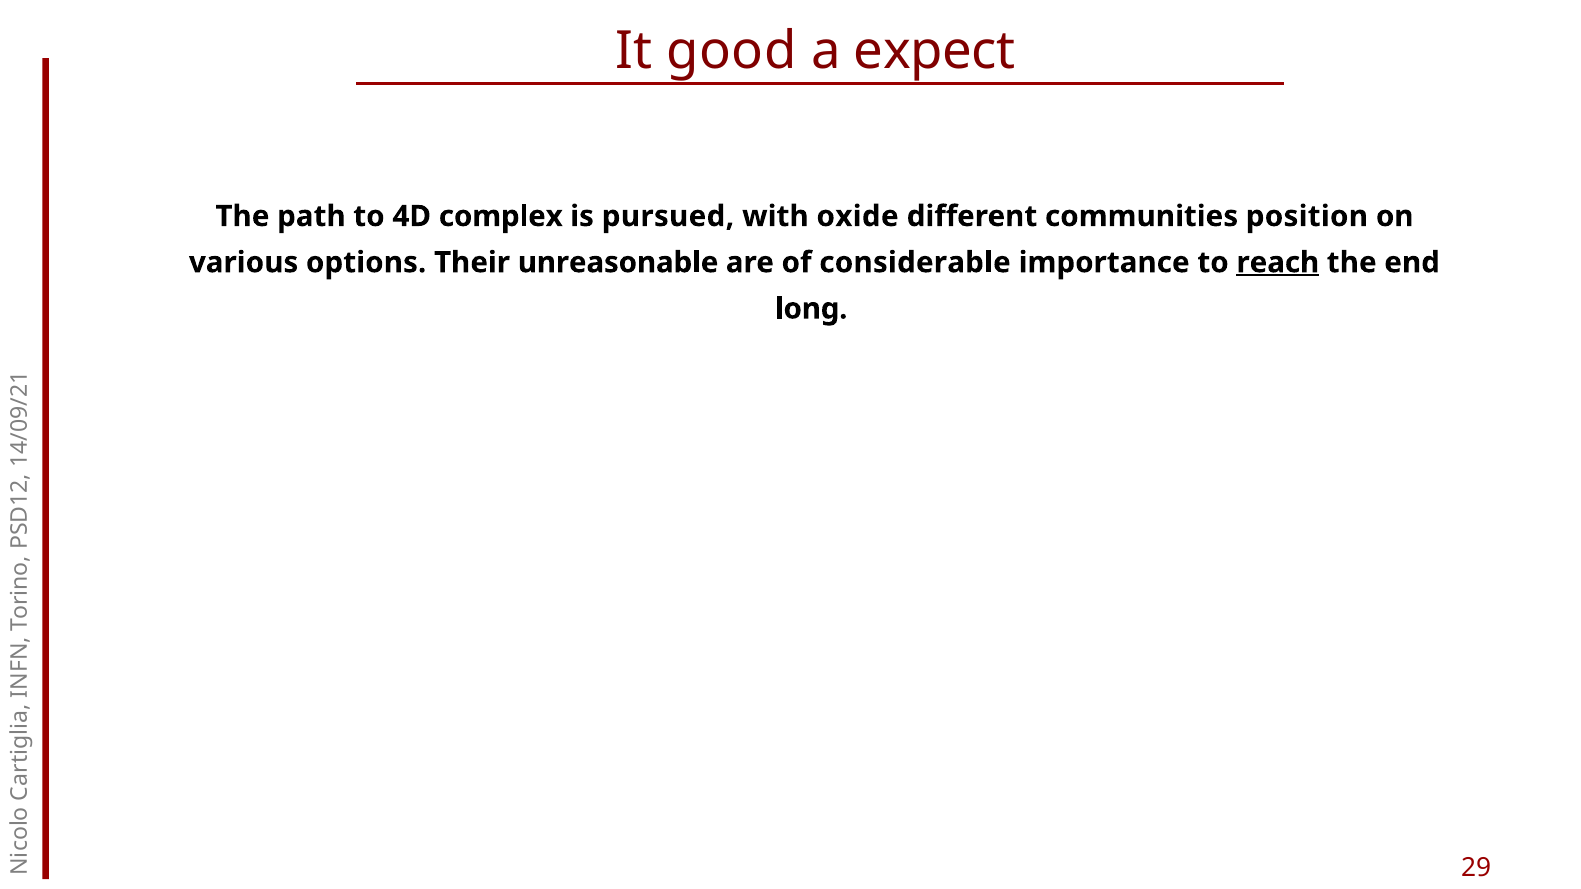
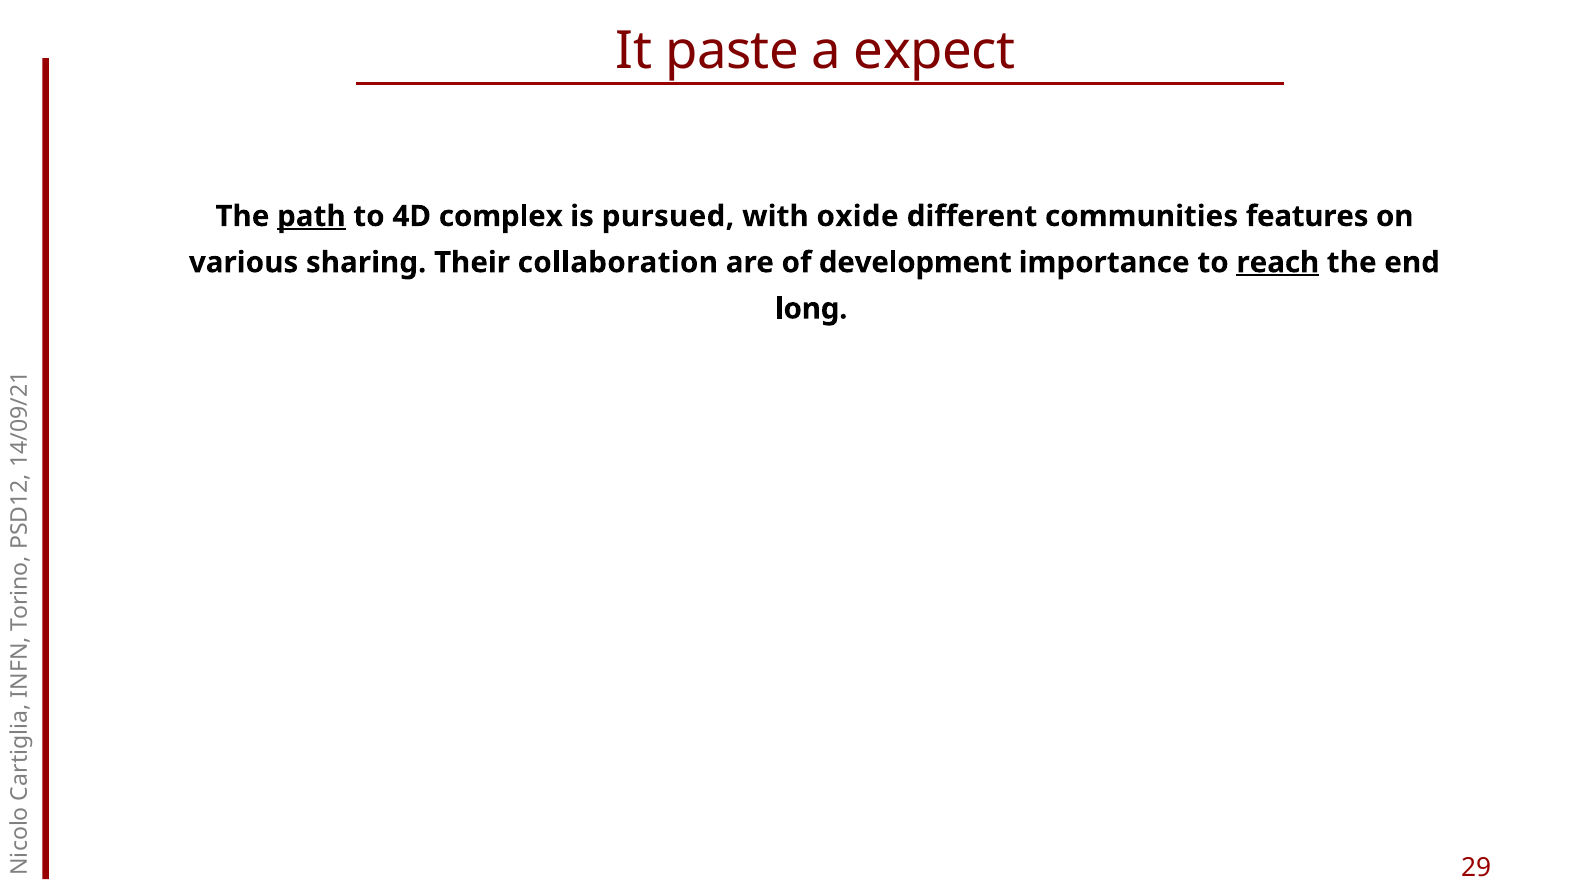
good: good -> paste
path underline: none -> present
position: position -> features
options: options -> sharing
unreasonable: unreasonable -> collaboration
considerable: considerable -> development
